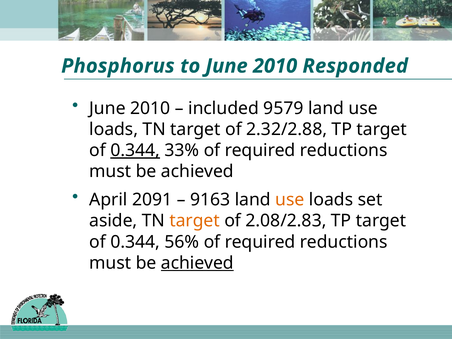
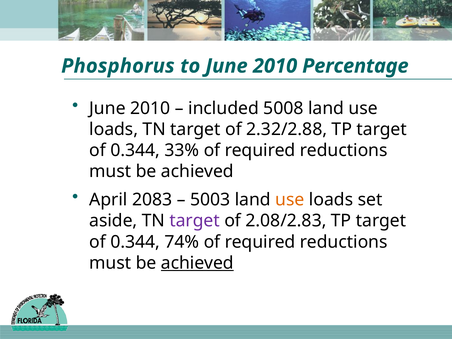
Responded: Responded -> Percentage
9579: 9579 -> 5008
0.344 at (135, 150) underline: present -> none
2091: 2091 -> 2083
9163: 9163 -> 5003
target at (195, 221) colour: orange -> purple
56%: 56% -> 74%
